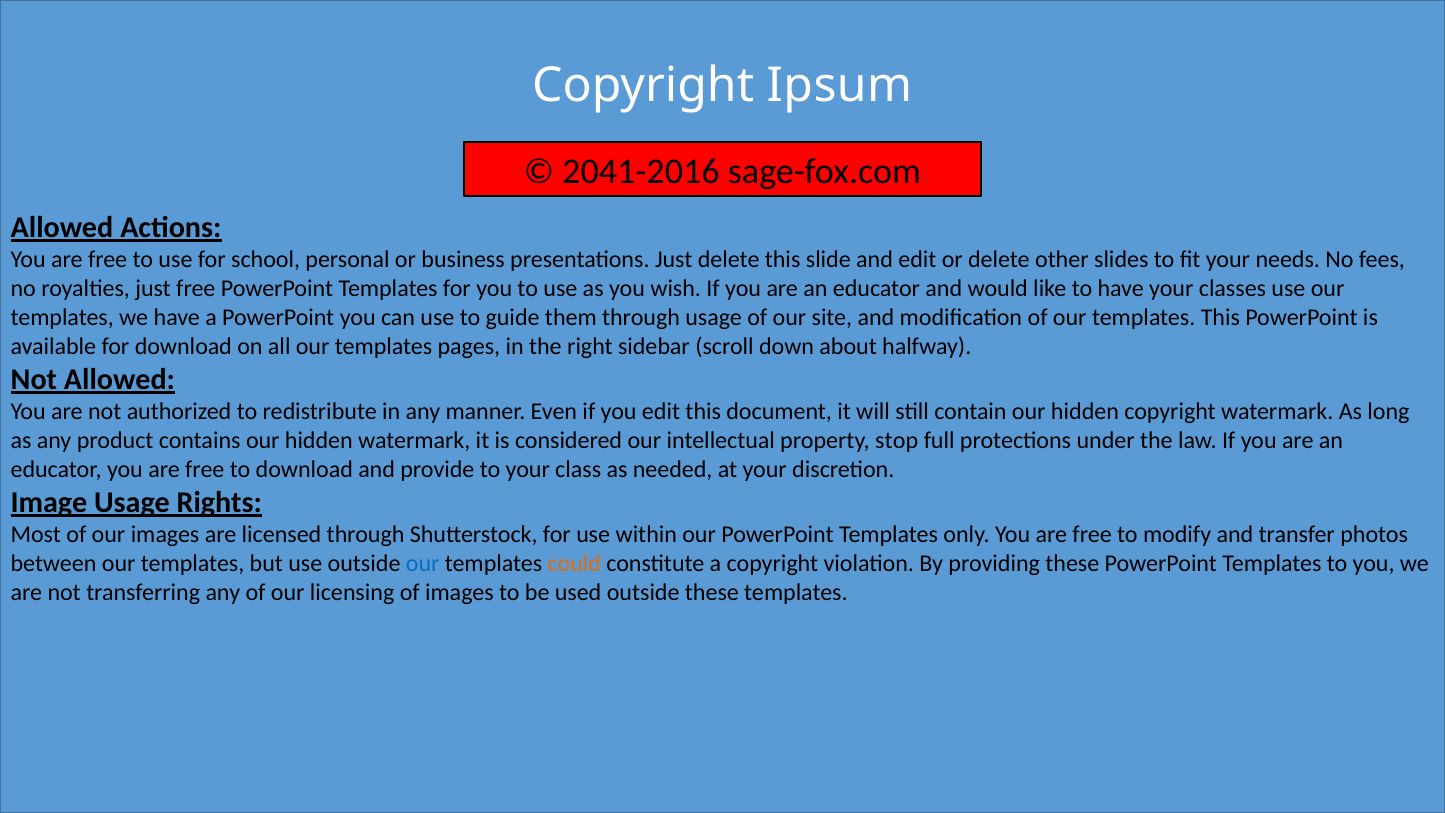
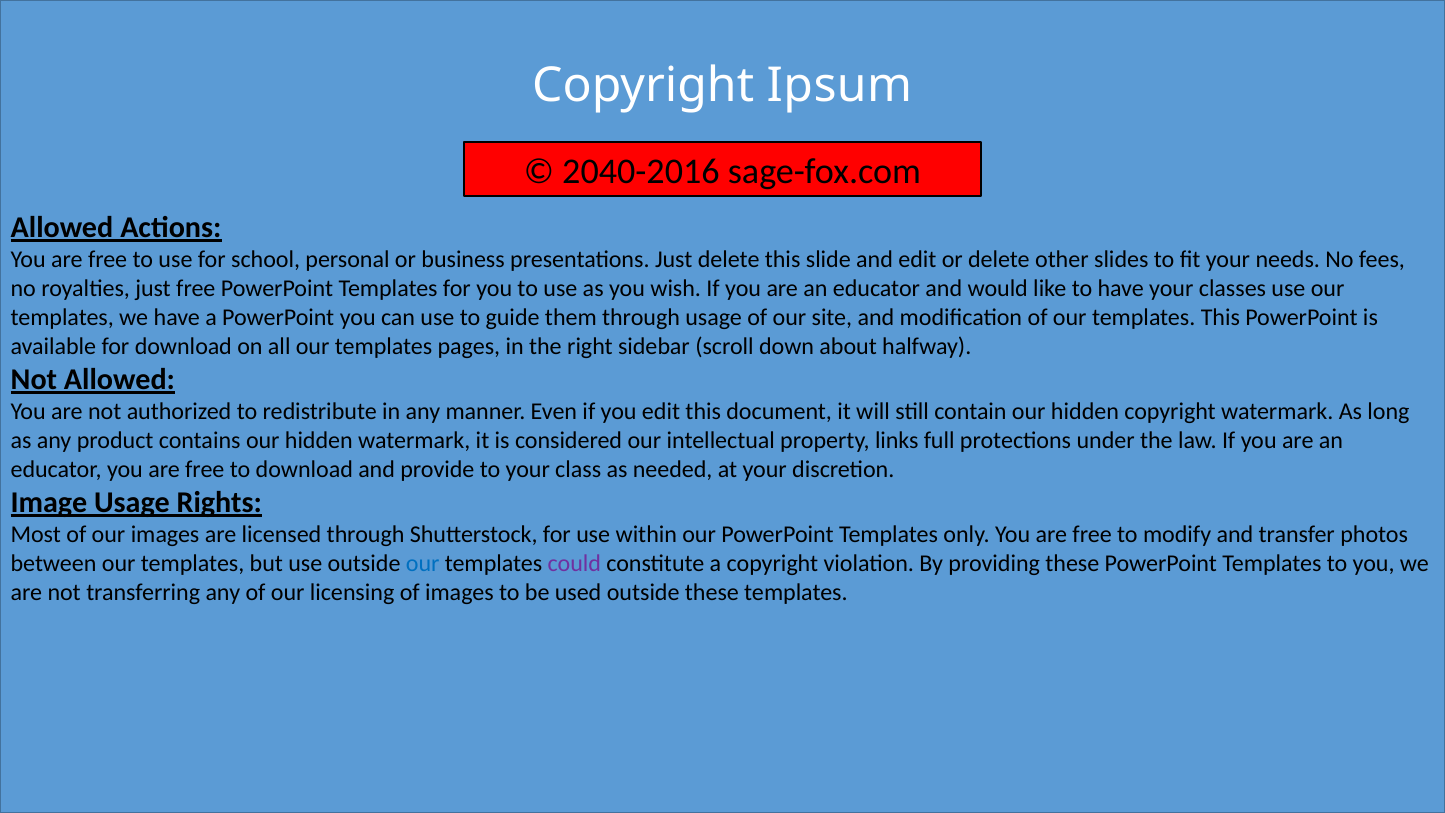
2041-2016: 2041-2016 -> 2040-2016
stop: stop -> links
could colour: orange -> purple
